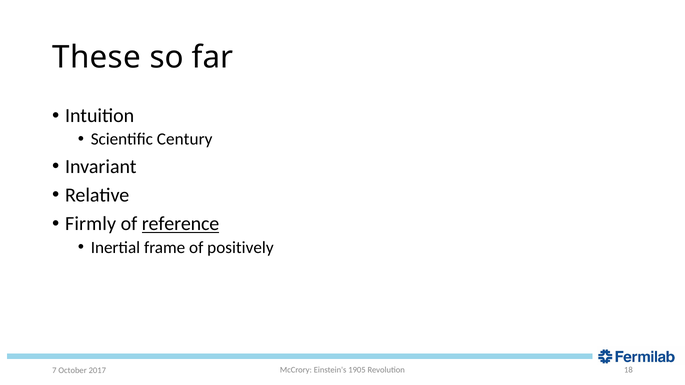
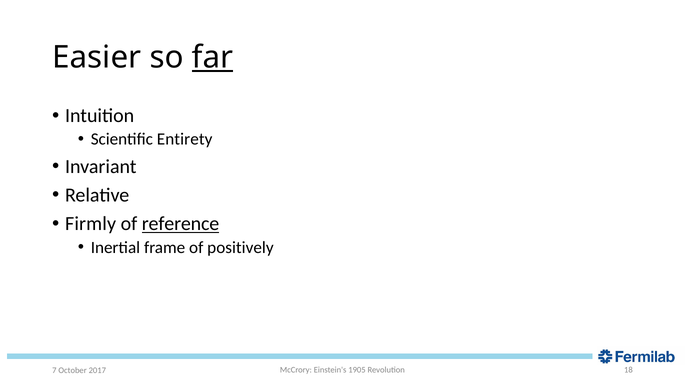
These: These -> Easier
far underline: none -> present
Century: Century -> Entirety
